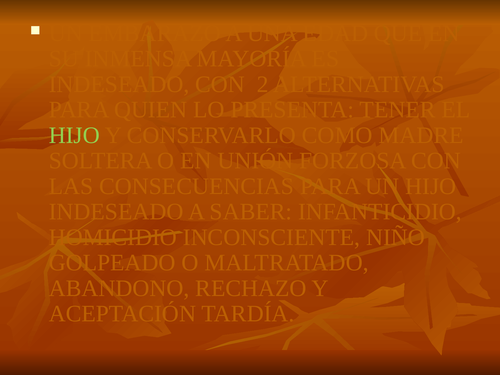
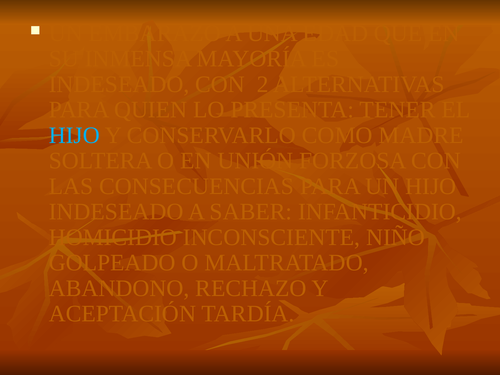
HIJO at (74, 135) colour: light green -> light blue
